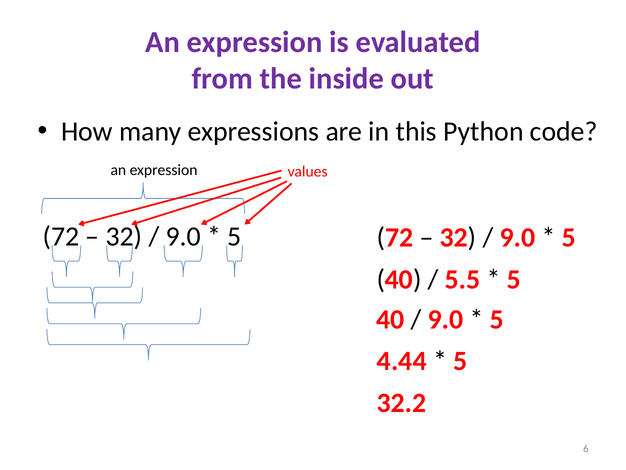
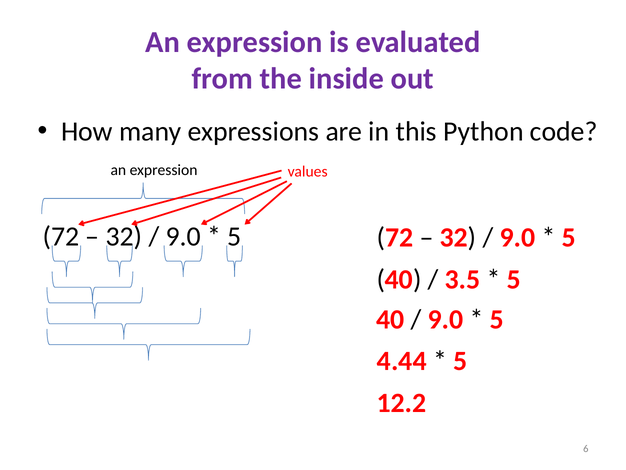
5.5: 5.5 -> 3.5
32.2: 32.2 -> 12.2
